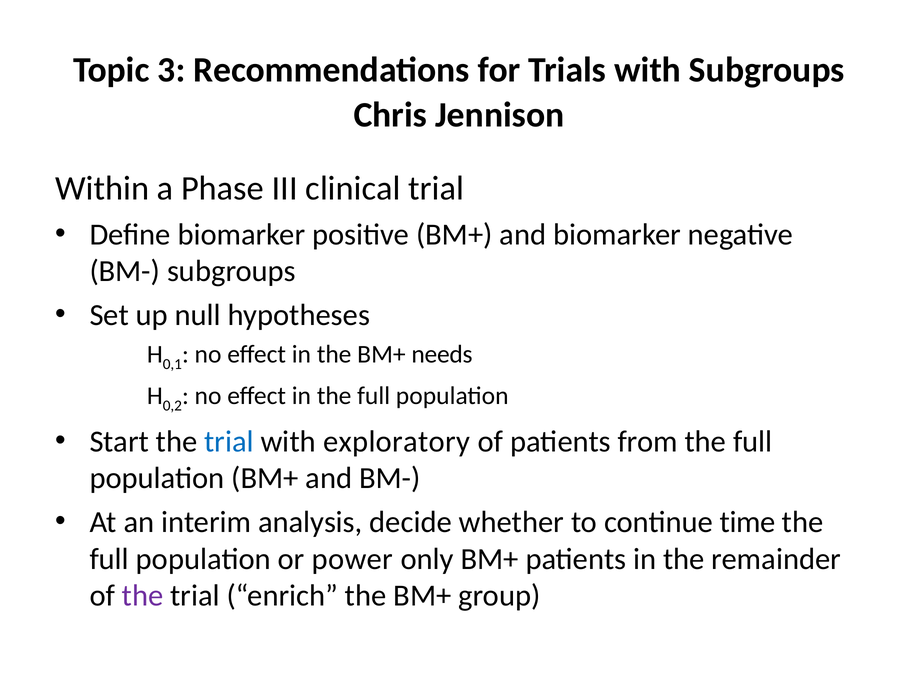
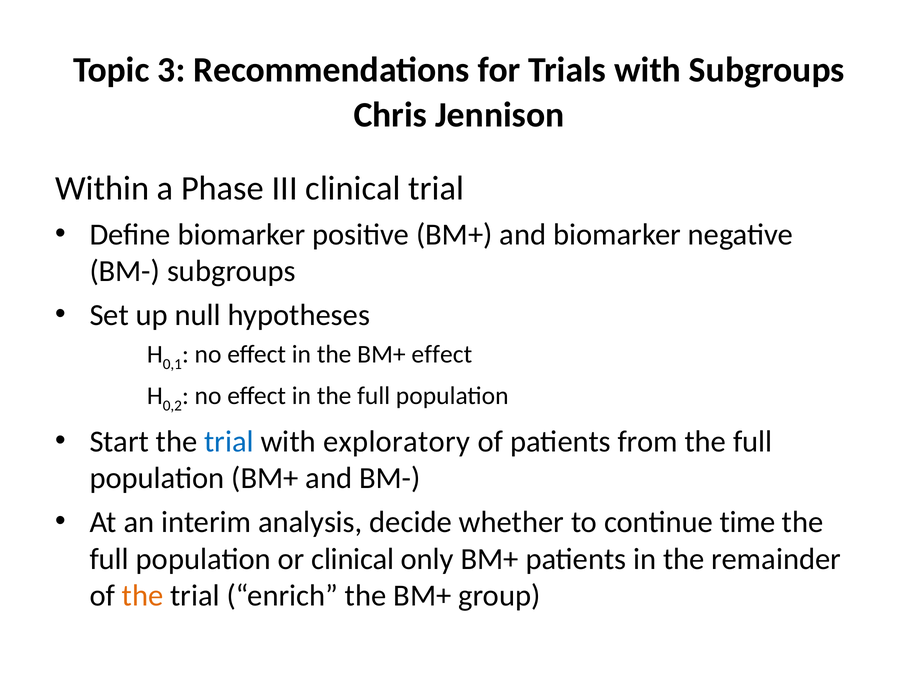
BM+ needs: needs -> effect
or power: power -> clinical
the at (143, 595) colour: purple -> orange
